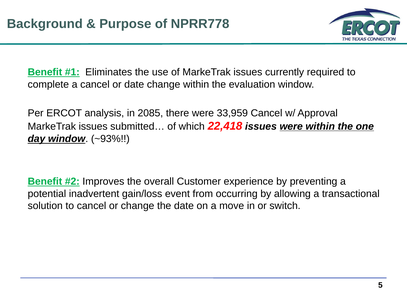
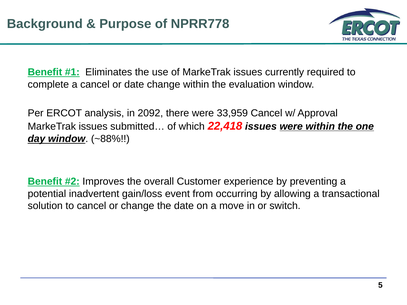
2085: 2085 -> 2092
~93%: ~93% -> ~88%
